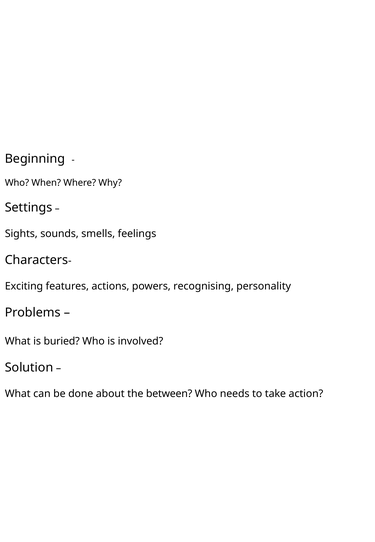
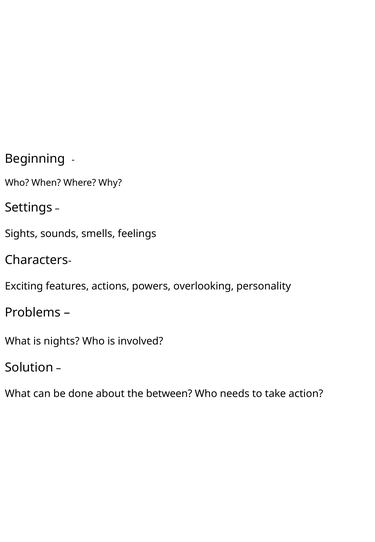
recognising: recognising -> overlooking
buried: buried -> nights
